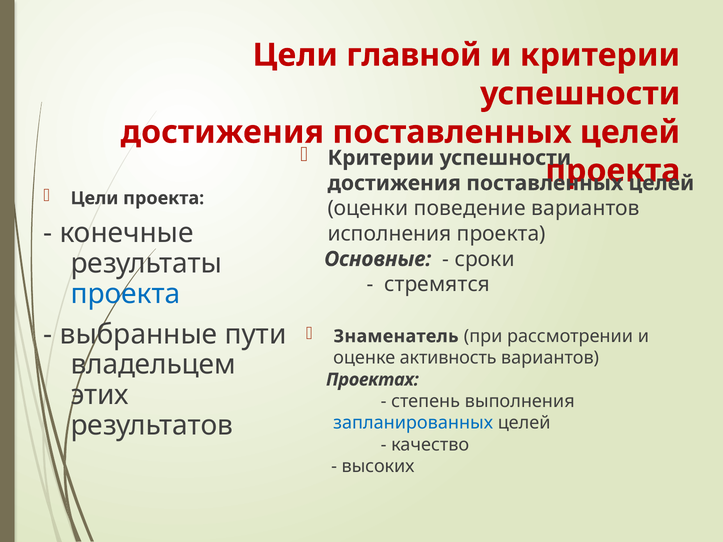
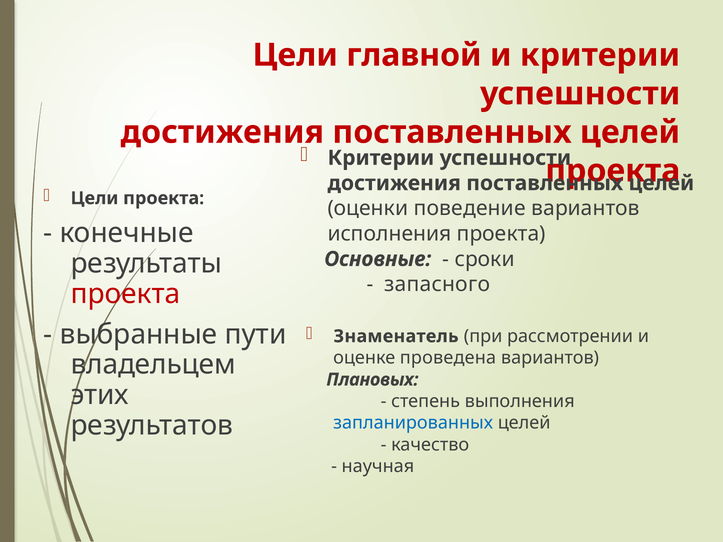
стремятся: стремятся -> запасного
проекта at (125, 294) colour: blue -> red
активность: активность -> проведена
Проектах: Проектах -> Плановых
высоких: высоких -> научная
